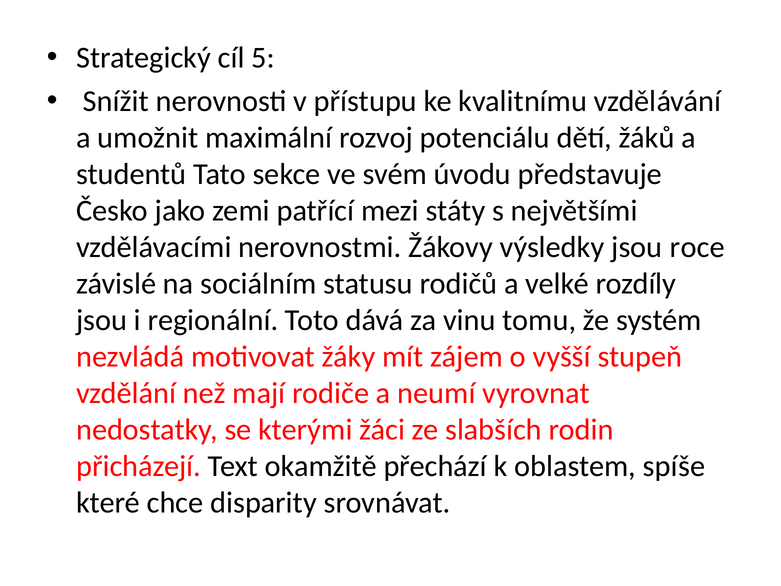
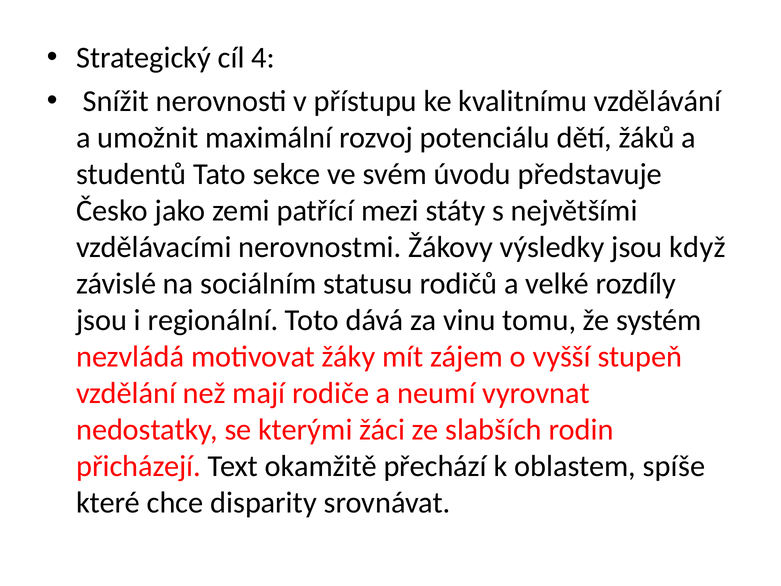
5: 5 -> 4
roce: roce -> když
